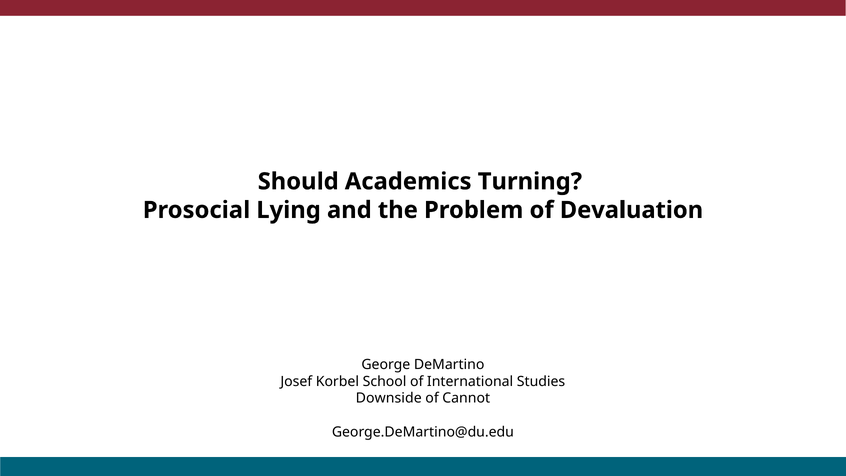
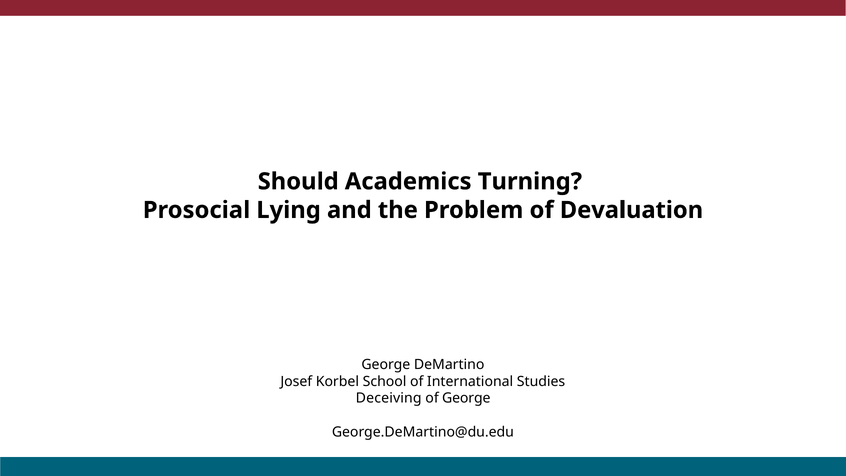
Downside: Downside -> Deceiving
of Cannot: Cannot -> George
